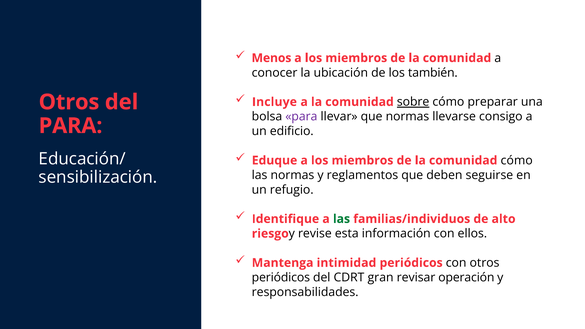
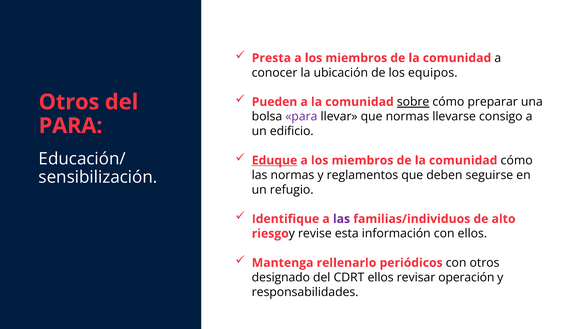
Menos: Menos -> Presta
también: también -> equipos
Incluye: Incluye -> Pueden
Eduque underline: none -> present
las at (341, 219) colour: green -> purple
intimidad: intimidad -> rellenarlo
periódicos at (281, 277): periódicos -> designado
CDRT gran: gran -> ellos
